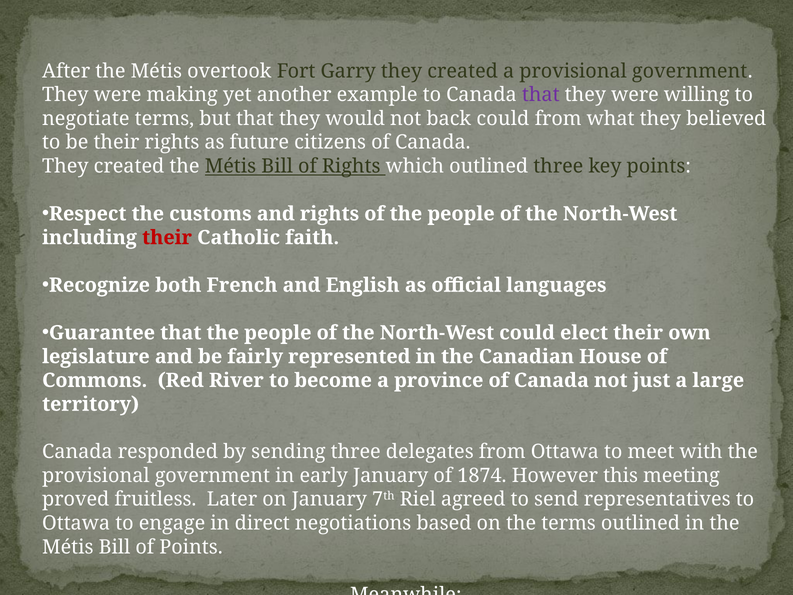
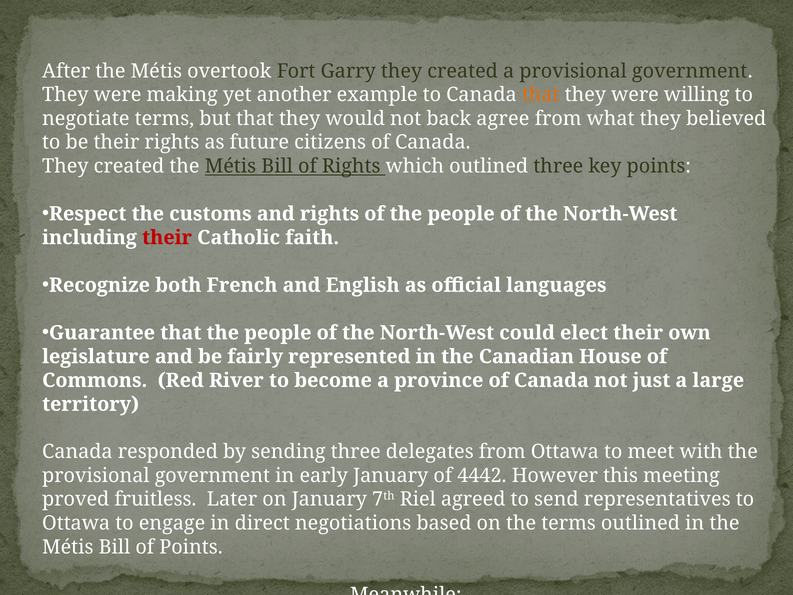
that at (541, 95) colour: purple -> orange
back could: could -> agree
1874: 1874 -> 4442
